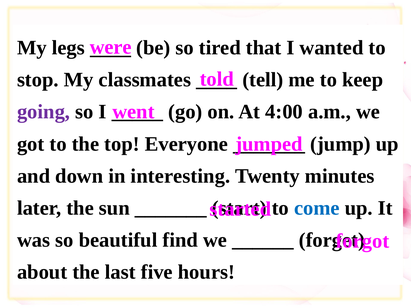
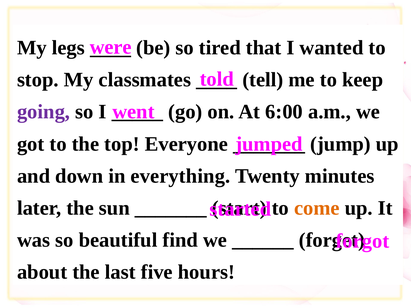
4:00: 4:00 -> 6:00
interesting: interesting -> everything
come colour: blue -> orange
